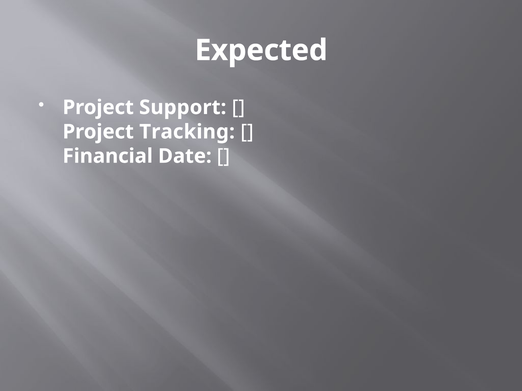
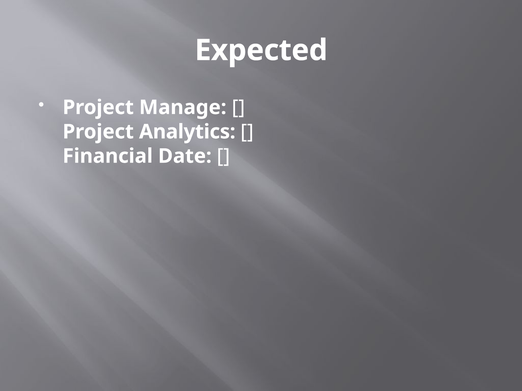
Support: Support -> Manage
Tracking: Tracking -> Analytics
